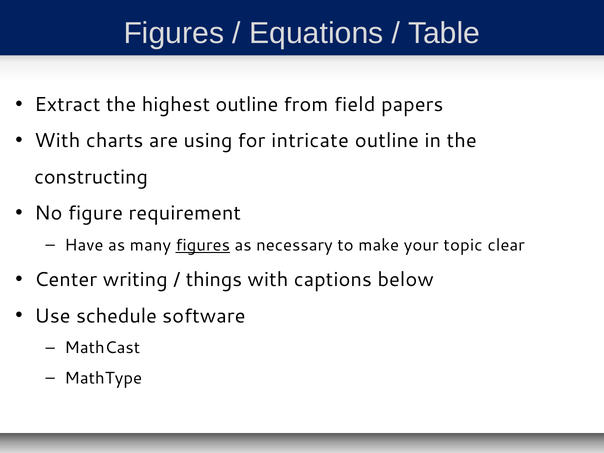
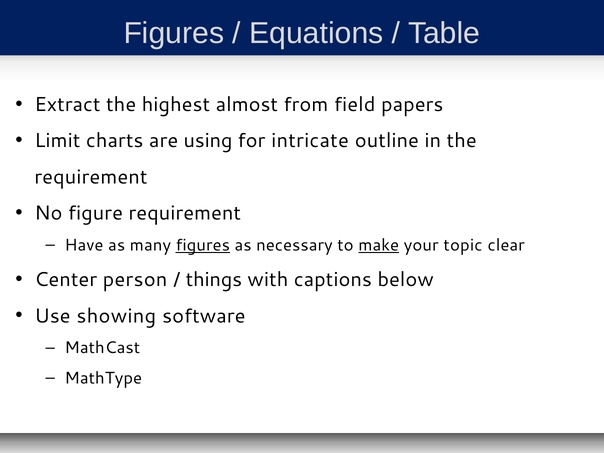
highest outline: outline -> almost
With at (57, 141): With -> Limit
constructing at (91, 177): constructing -> requirement
make underline: none -> present
writing: writing -> person
schedule: schedule -> showing
